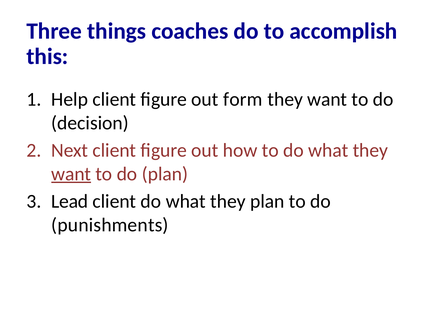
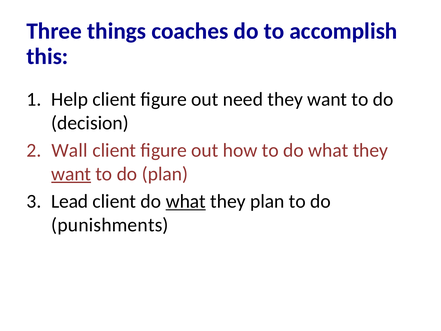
form: form -> need
Next: Next -> Wall
what at (186, 201) underline: none -> present
